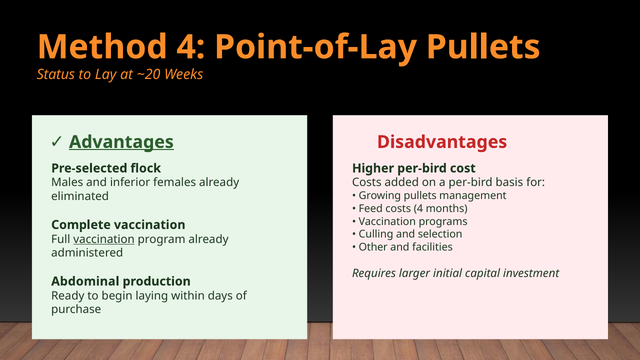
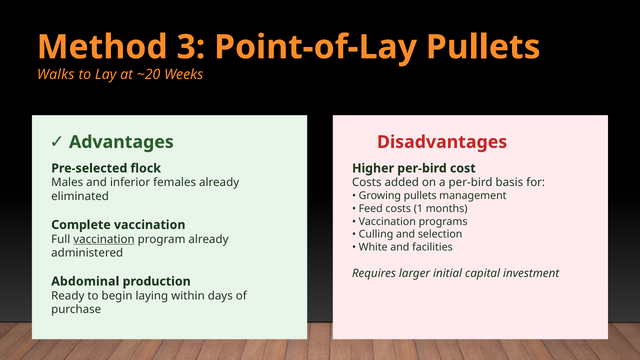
Method 4: 4 -> 3
Status: Status -> Walks
Advantages underline: present -> none
costs 4: 4 -> 1
Other: Other -> White
